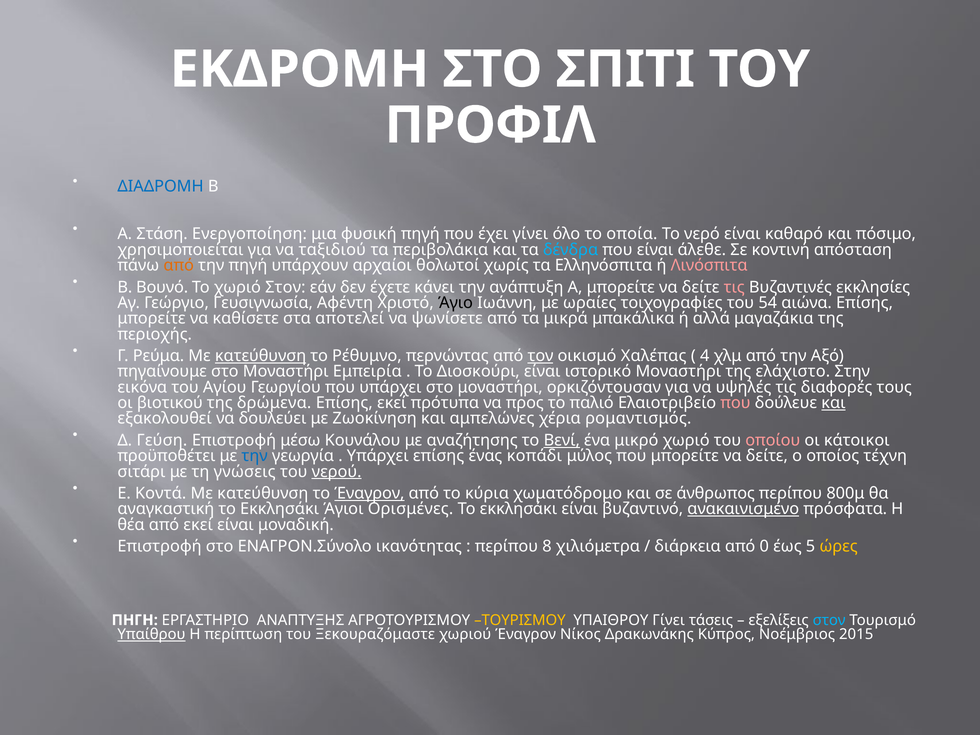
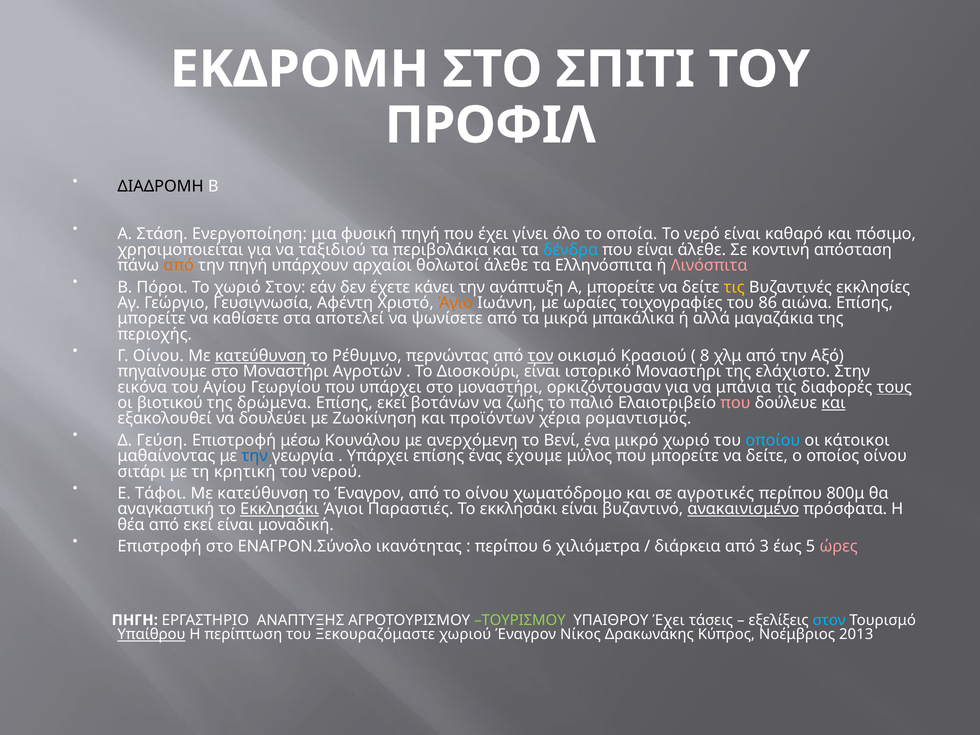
ΔΙΑΔΡΟΜΗ colour: blue -> black
θολωτοί χωρίς: χωρίς -> άλεθε
Βουνό: Βουνό -> Πόροι
τις at (734, 287) colour: pink -> yellow
Άγιο colour: black -> orange
54: 54 -> 86
Γ Ρεύμα: Ρεύμα -> Οίνου
Χαλέπας: Χαλέπας -> Κρασιού
4: 4 -> 8
Εμπειρία: Εμπειρία -> Αγροτών
υψηλές: υψηλές -> μπάνια
τους underline: none -> present
πρότυπα: πρότυπα -> βοτάνων
προς: προς -> ζωής
αμπελώνες: αμπελώνες -> προϊόντων
αναζήτησης: αναζήτησης -> ανερχόμενη
Βενί underline: present -> none
οποίου colour: pink -> light blue
προϋποθέτει: προϋποθέτει -> μαθαίνοντας
κοπάδι: κοπάδι -> έχουμε
οποίος τέχνη: τέχνη -> οίνου
γνώσεις: γνώσεις -> κρητική
νερού underline: present -> none
Κοντά: Κοντά -> Τάφοι
Έναγρον at (369, 493) underline: present -> none
το κύρια: κύρια -> οίνου
άνθρωπος: άνθρωπος -> αγροτικές
Εκκλησάκι at (280, 509) underline: none -> present
Ορισμένες: Ορισμένες -> Παραστιές
8: 8 -> 6
0: 0 -> 3
ώρες colour: yellow -> pink
ΤΟΥΡΙΣΜΟΥ colour: yellow -> light green
ΥΠΑΙΘΡΟΥ Γίνει: Γίνει -> Έχει
2015: 2015 -> 2013
